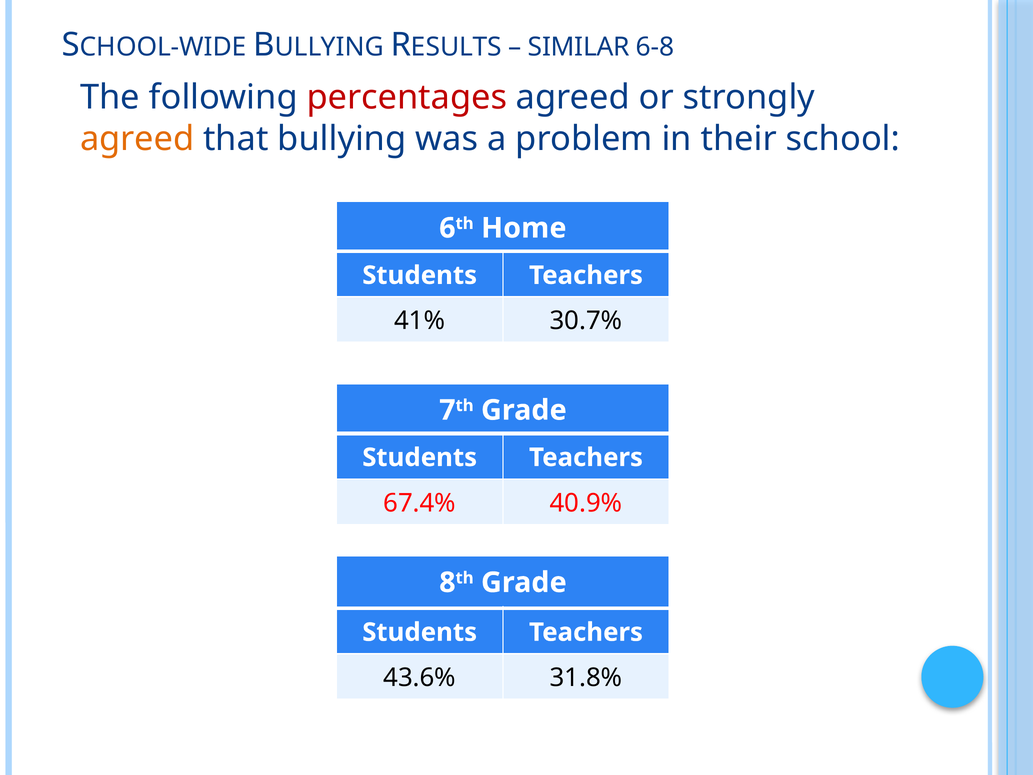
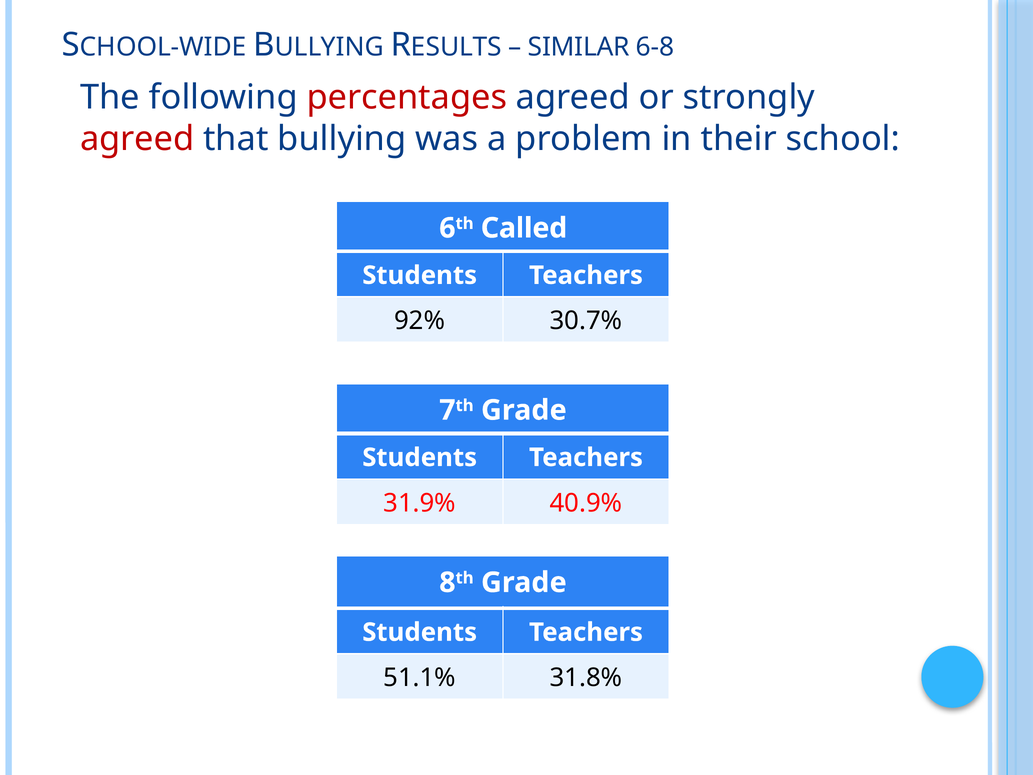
agreed at (137, 139) colour: orange -> red
Home: Home -> Called
41%: 41% -> 92%
67.4%: 67.4% -> 31.9%
43.6%: 43.6% -> 51.1%
